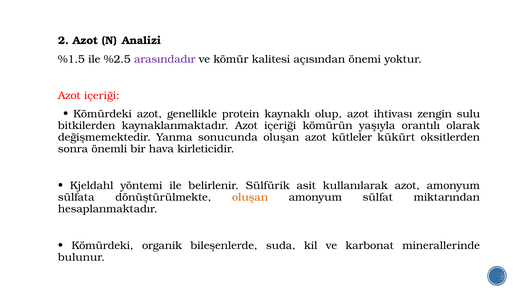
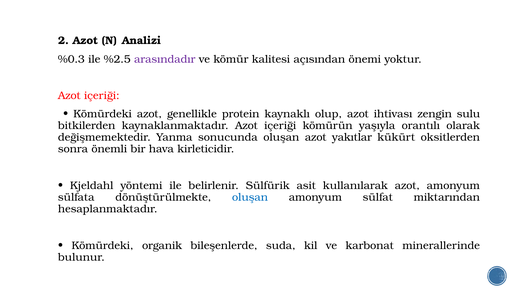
%1.5: %1.5 -> %0.3
kütleler: kütleler -> yakıtlar
oluşan at (250, 197) colour: orange -> blue
